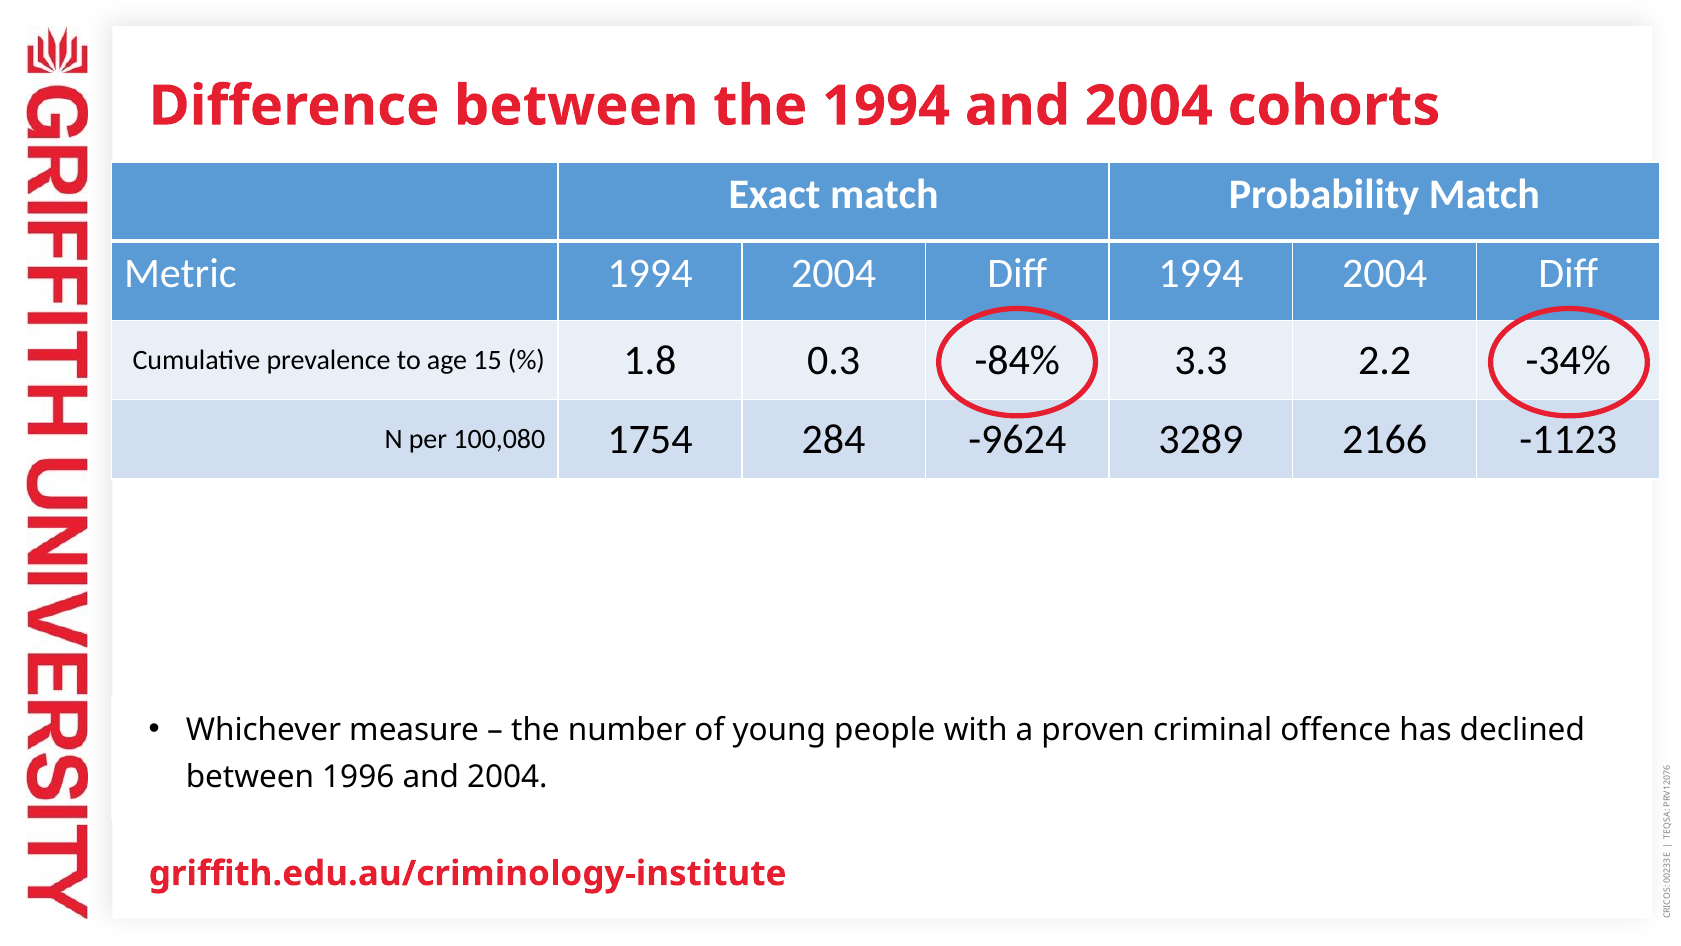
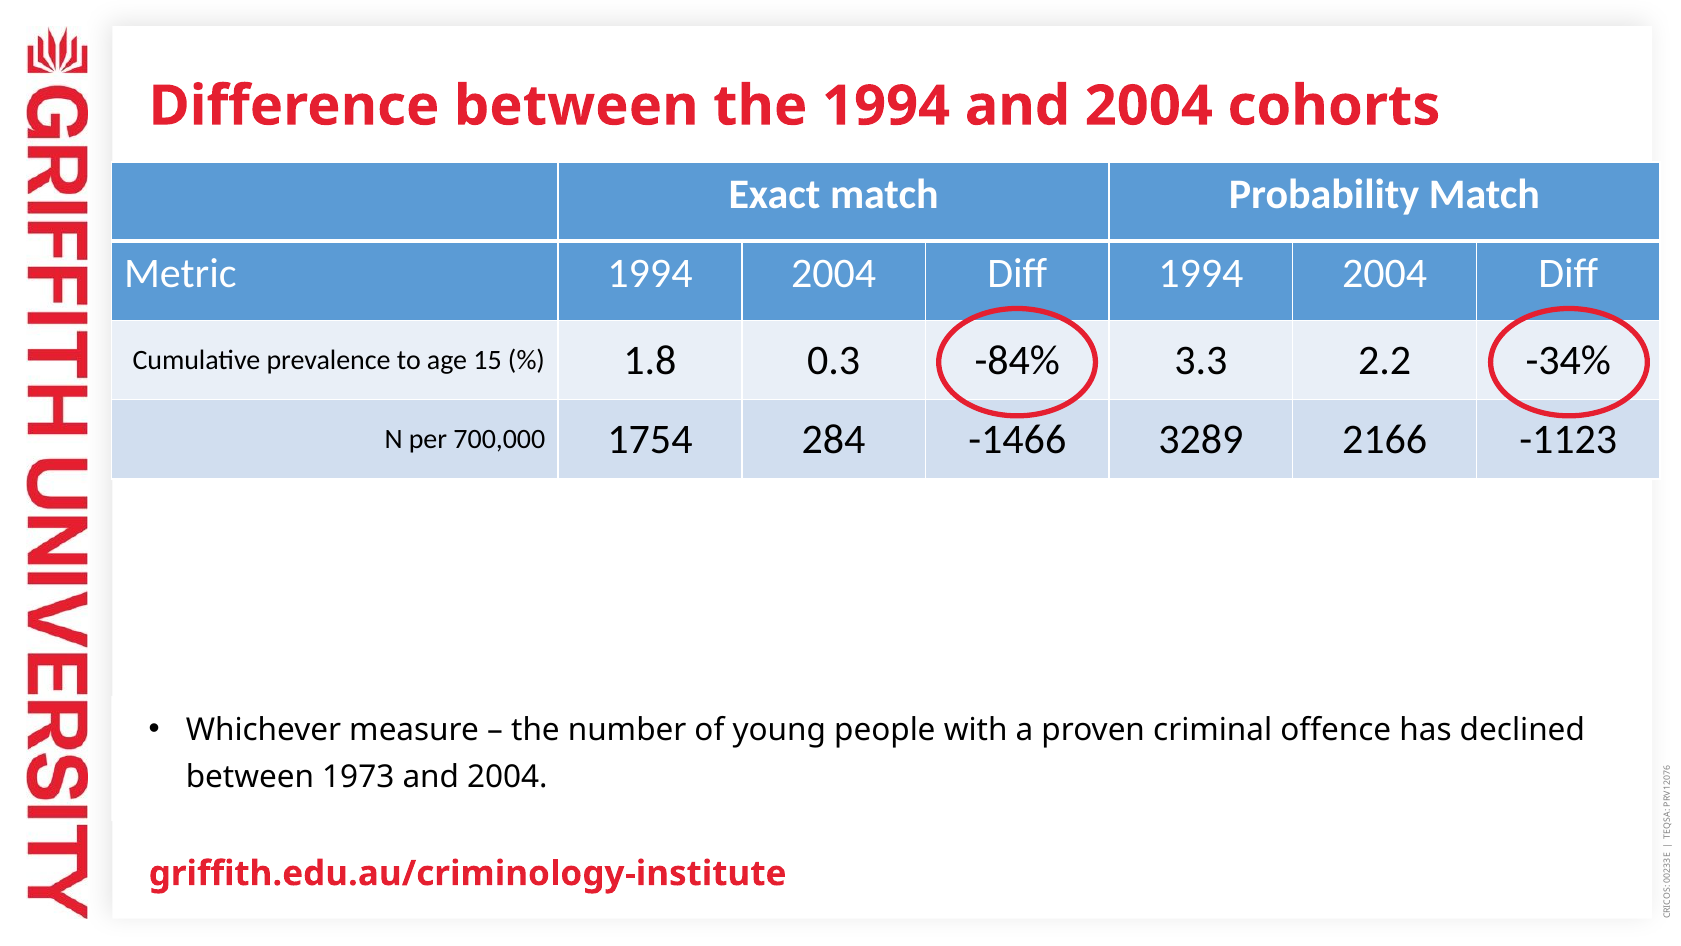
100,080: 100,080 -> 700,000
-9624: -9624 -> -1466
1996: 1996 -> 1973
